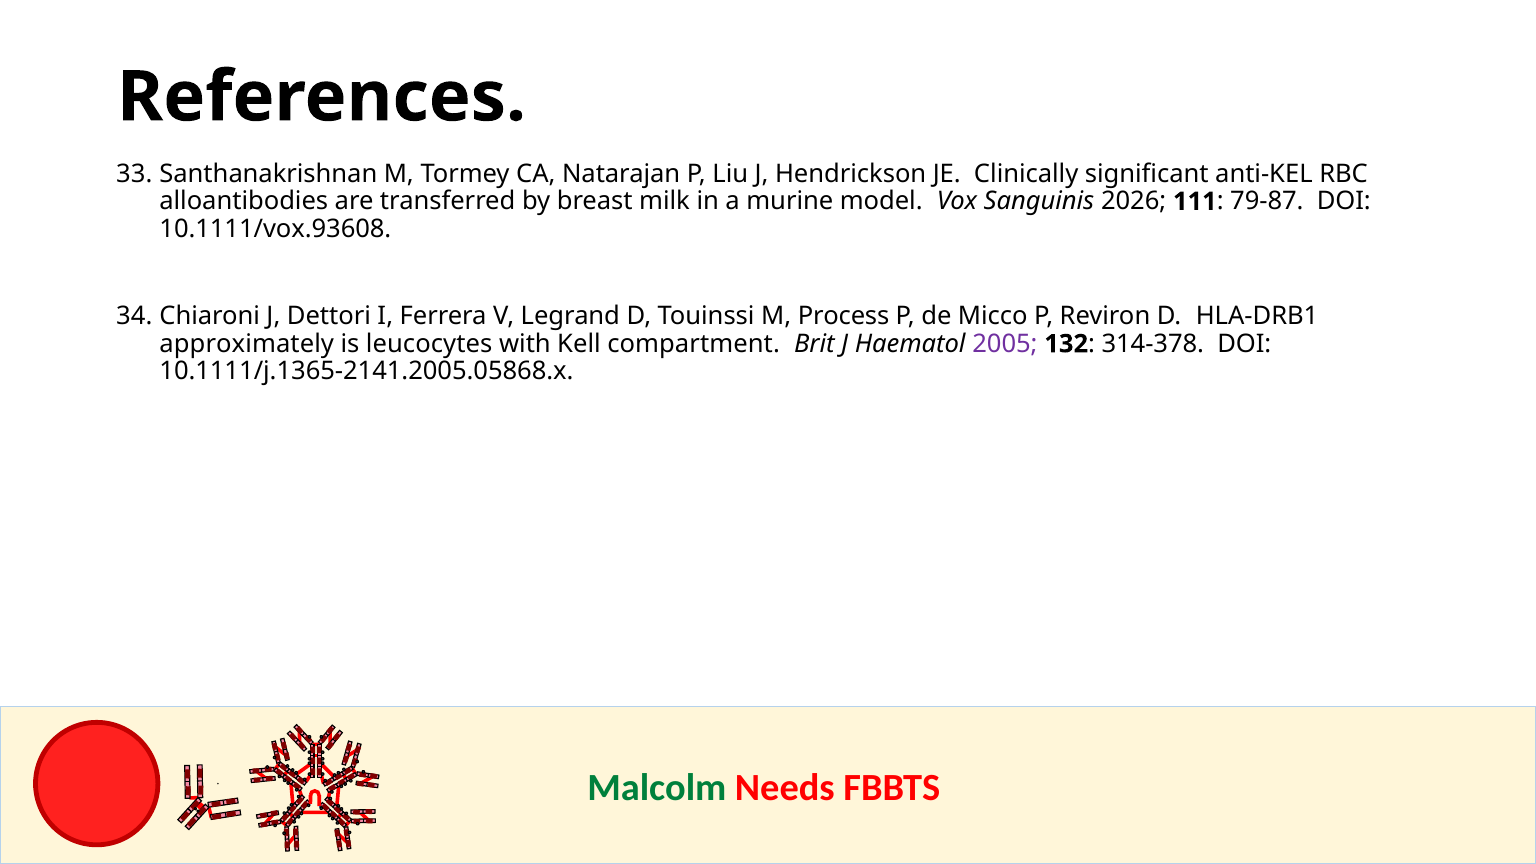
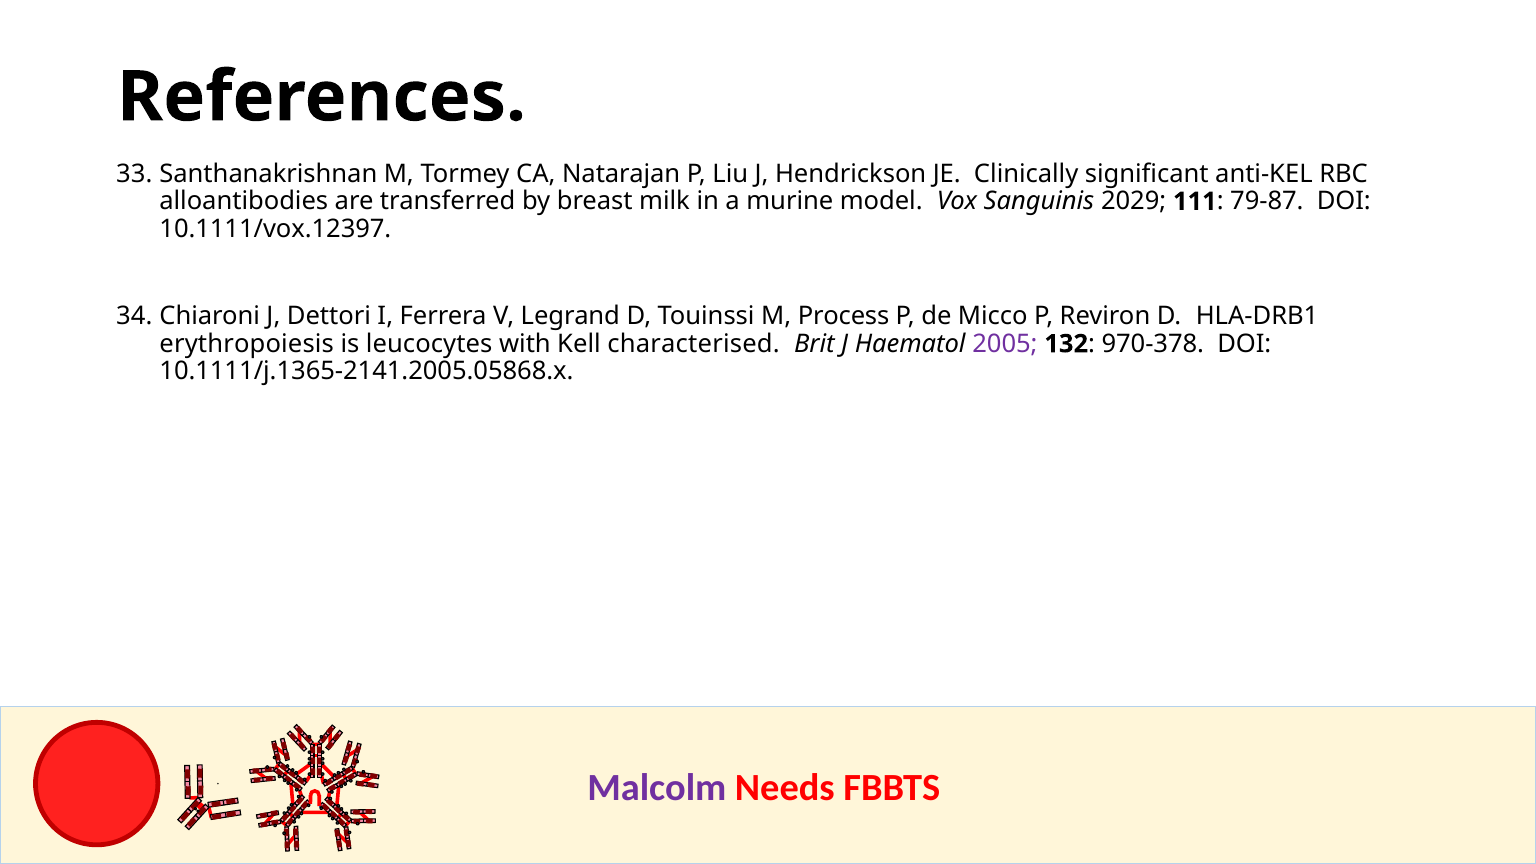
2026: 2026 -> 2029
10.1111/vox.93608: 10.1111/vox.93608 -> 10.1111/vox.12397
approximately: approximately -> erythropoiesis
compartment: compartment -> characterised
314-378: 314-378 -> 970-378
Malcolm colour: green -> purple
